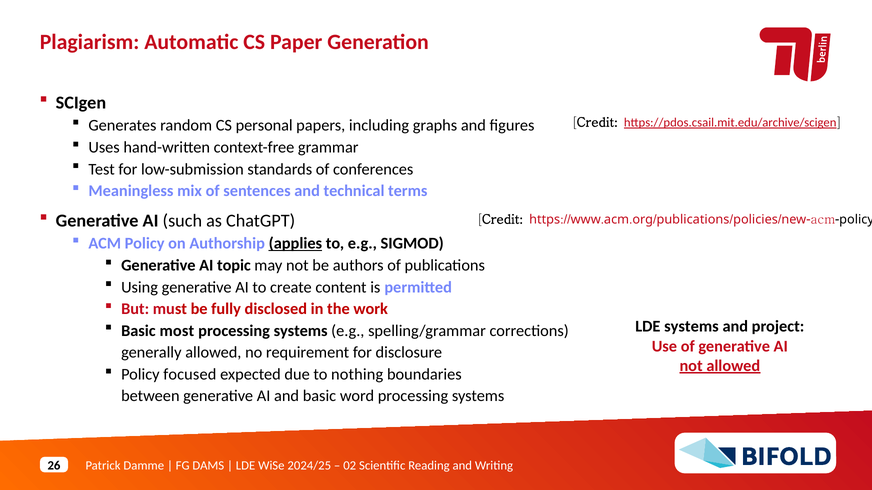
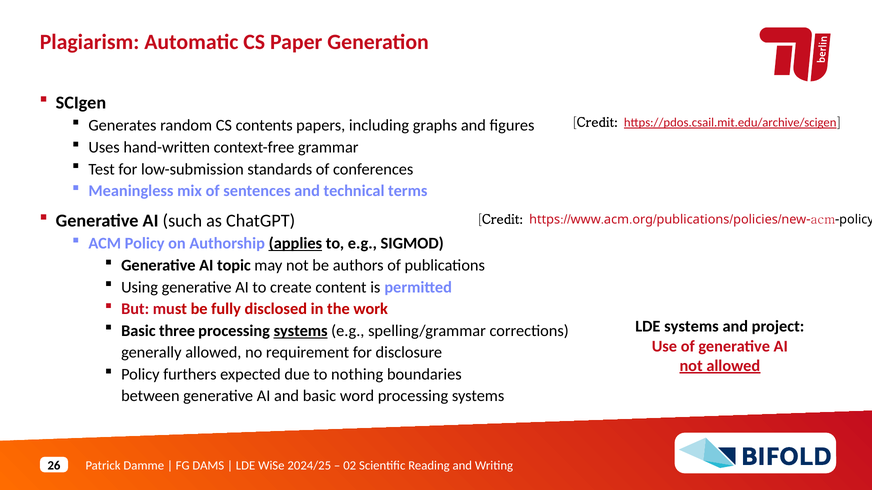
personal: personal -> contents
most: most -> three
systems at (301, 331) underline: none -> present
focused: focused -> furthers
